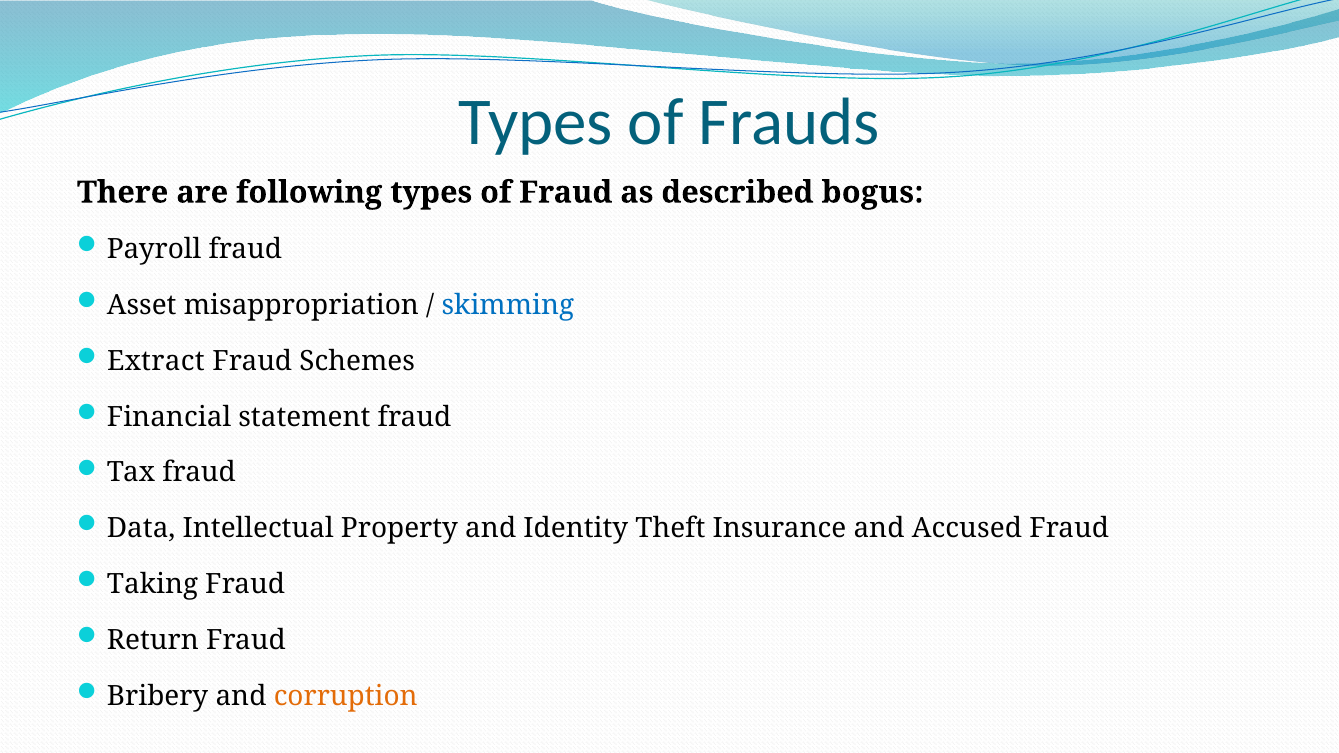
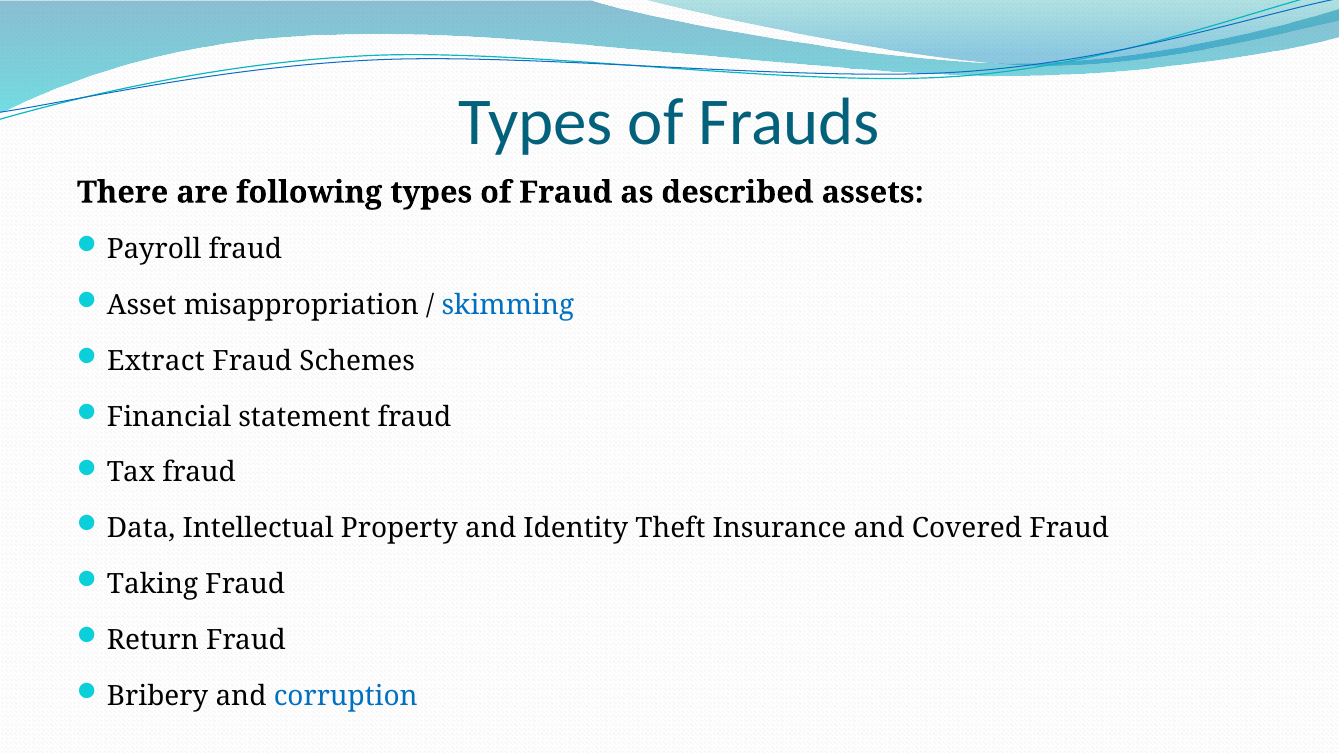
bogus: bogus -> assets
Accused: Accused -> Covered
corruption colour: orange -> blue
